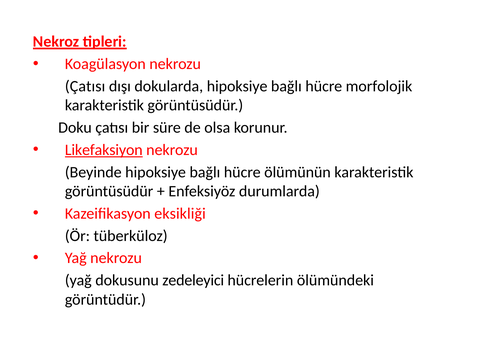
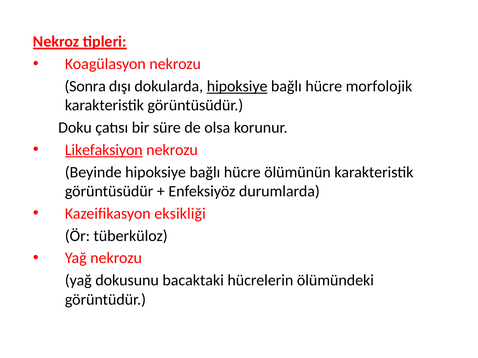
Çatısı at (85, 86): Çatısı -> Sonra
hipoksiye at (237, 86) underline: none -> present
zedeleyici: zedeleyici -> bacaktaki
